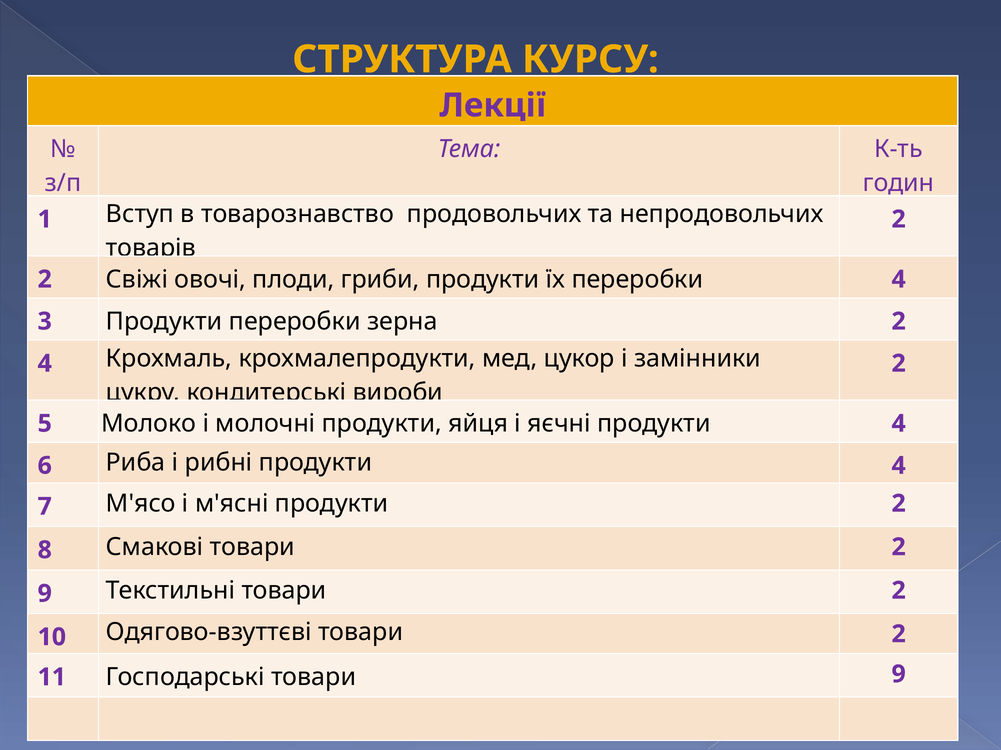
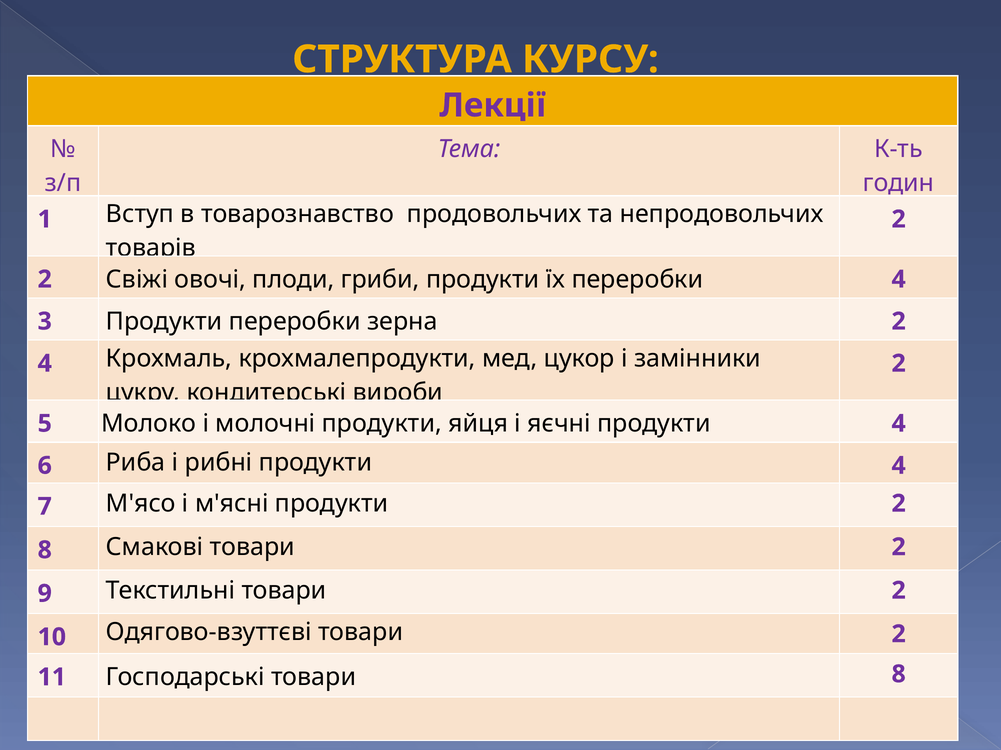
товари 9: 9 -> 8
